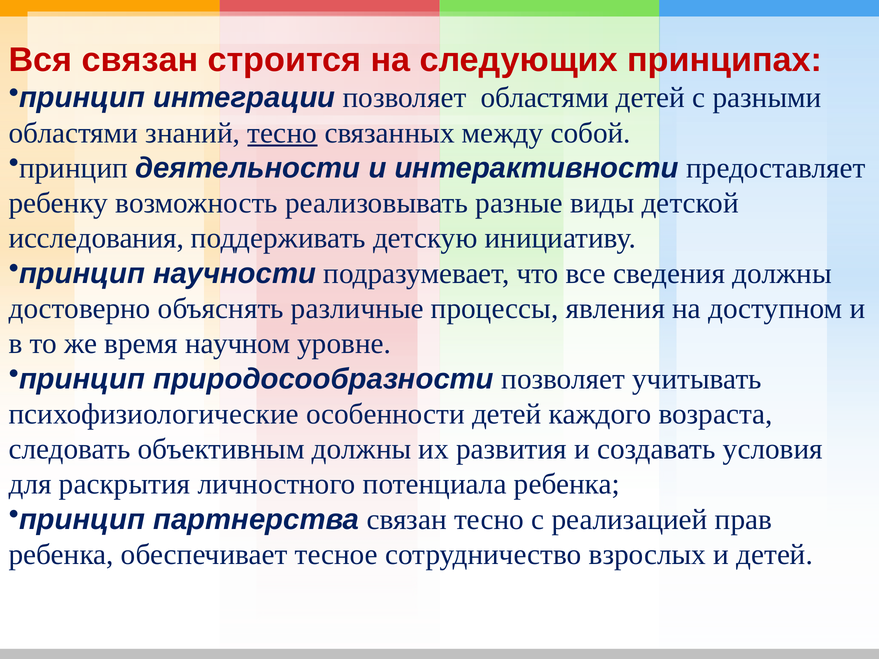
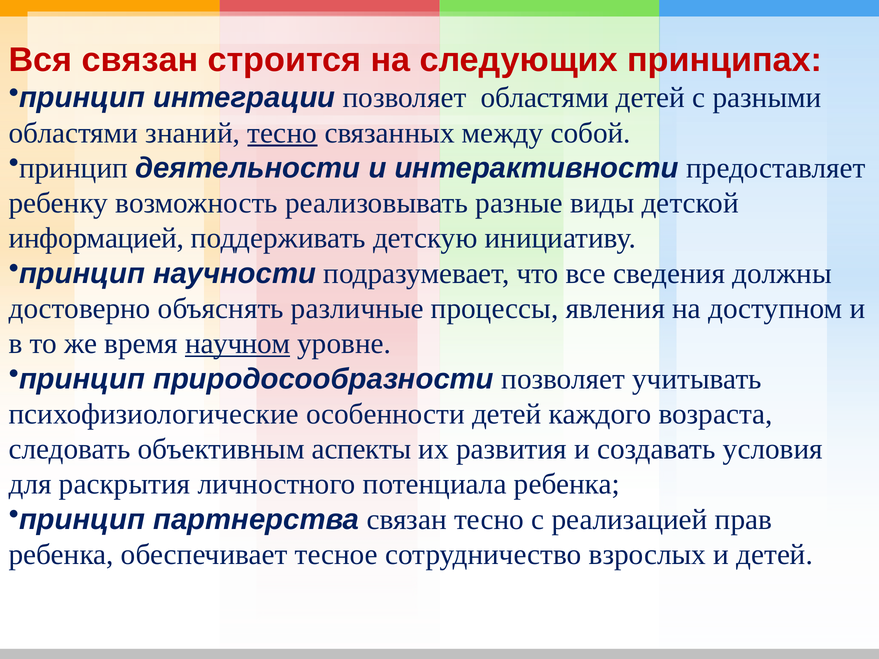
исследования: исследования -> информацией
научном underline: none -> present
объективным должны: должны -> аспекты
